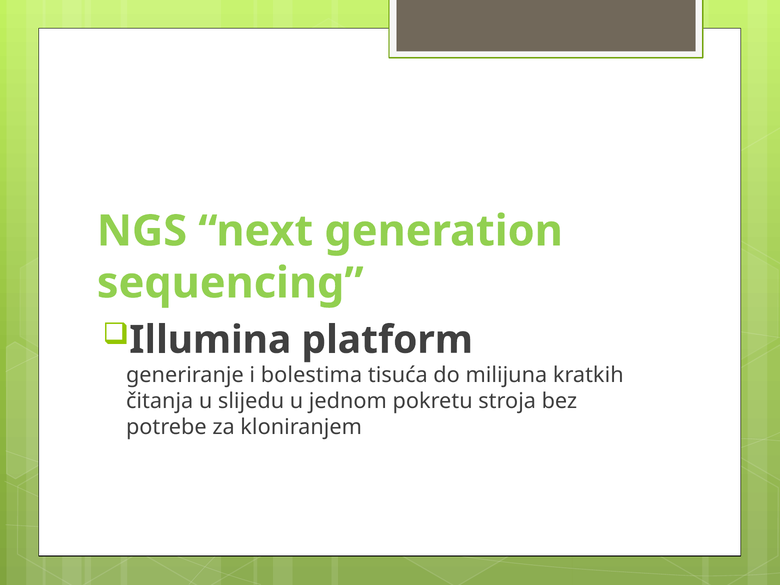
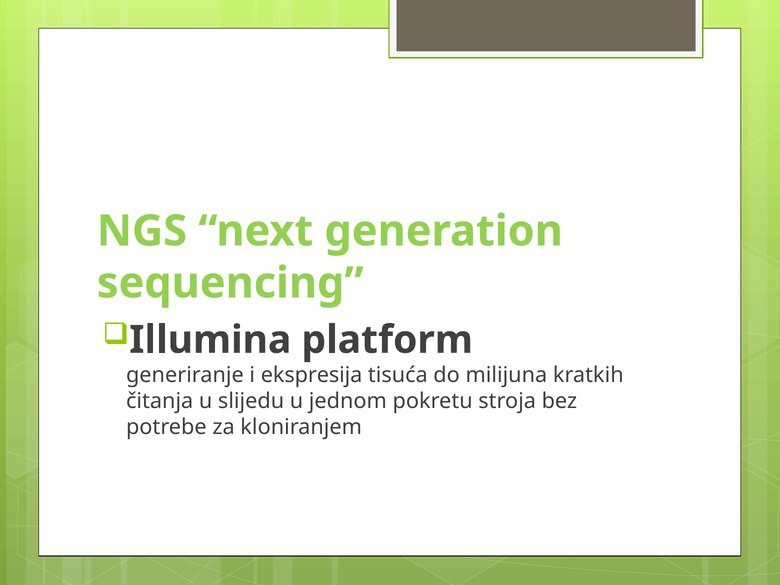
bolestima: bolestima -> ekspresija
